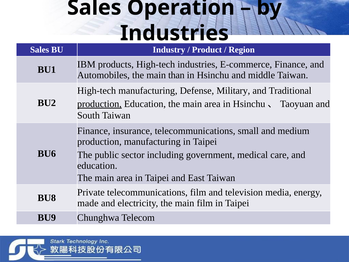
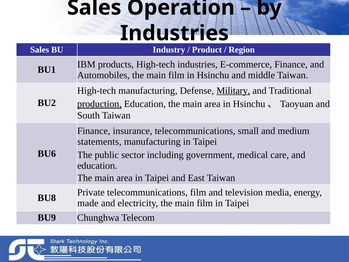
Automobiles the main than: than -> film
Military underline: none -> present
production at (99, 142): production -> statements
